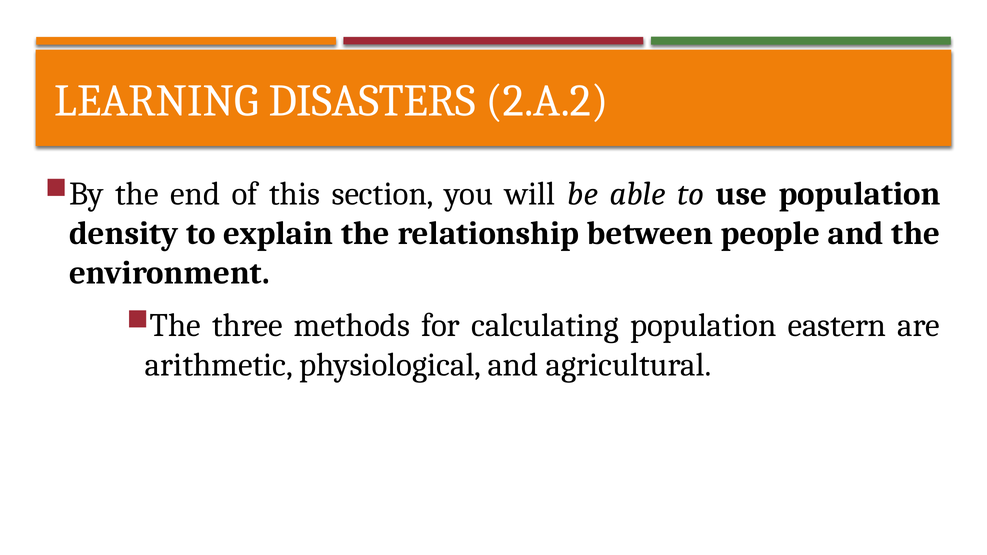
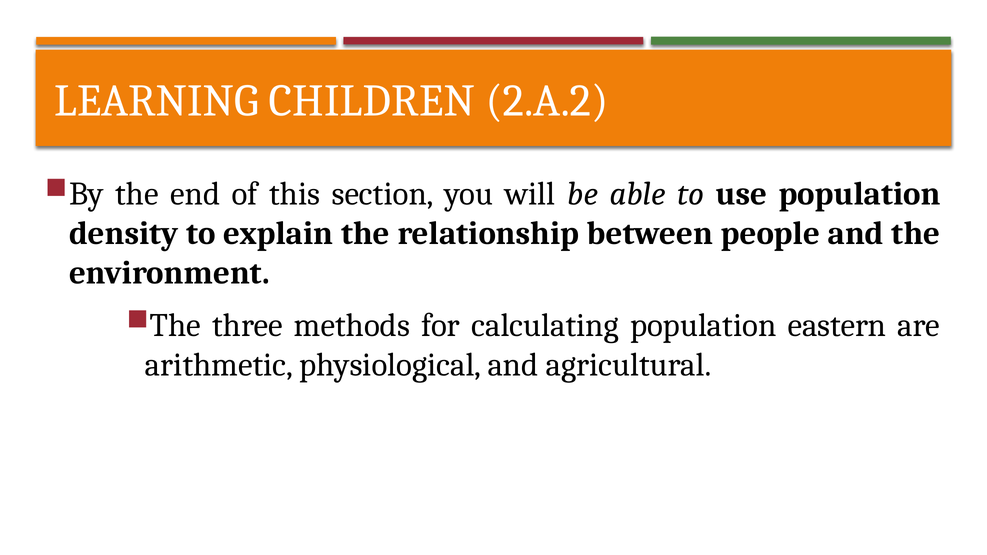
DISASTERS: DISASTERS -> CHILDREN
